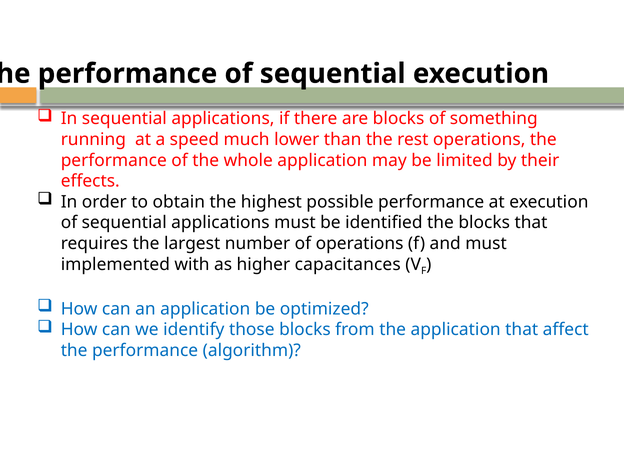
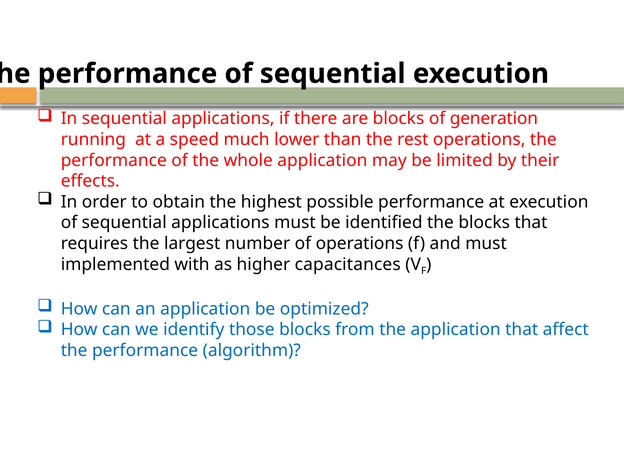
something: something -> generation
